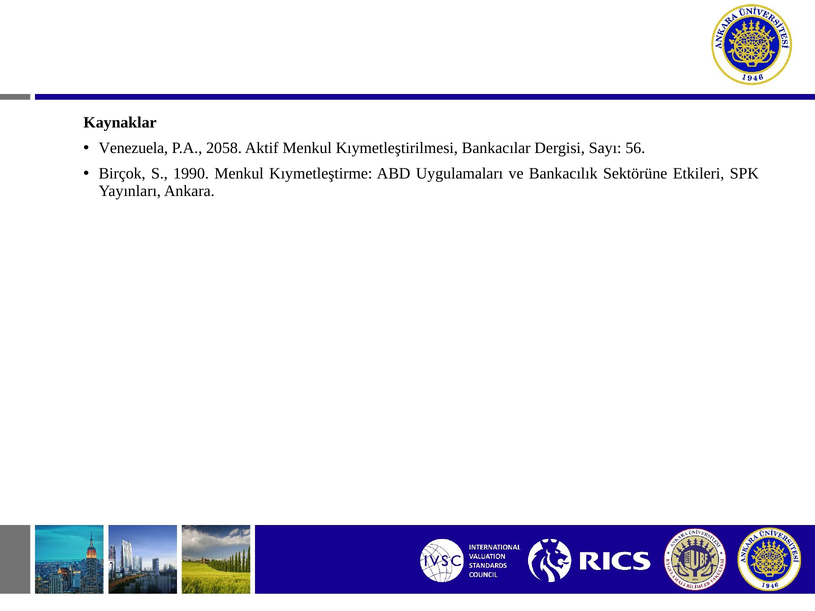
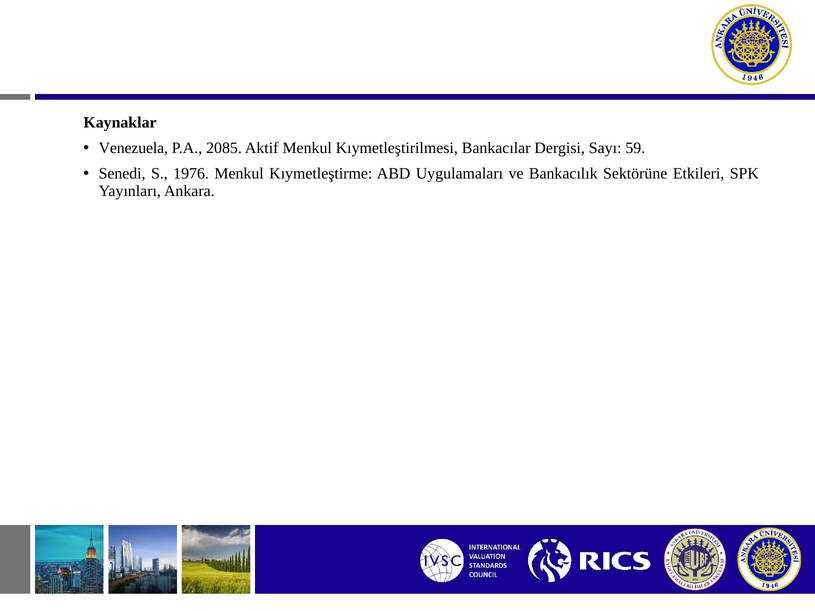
2058: 2058 -> 2085
56: 56 -> 59
Birçok: Birçok -> Senedi
1990: 1990 -> 1976
